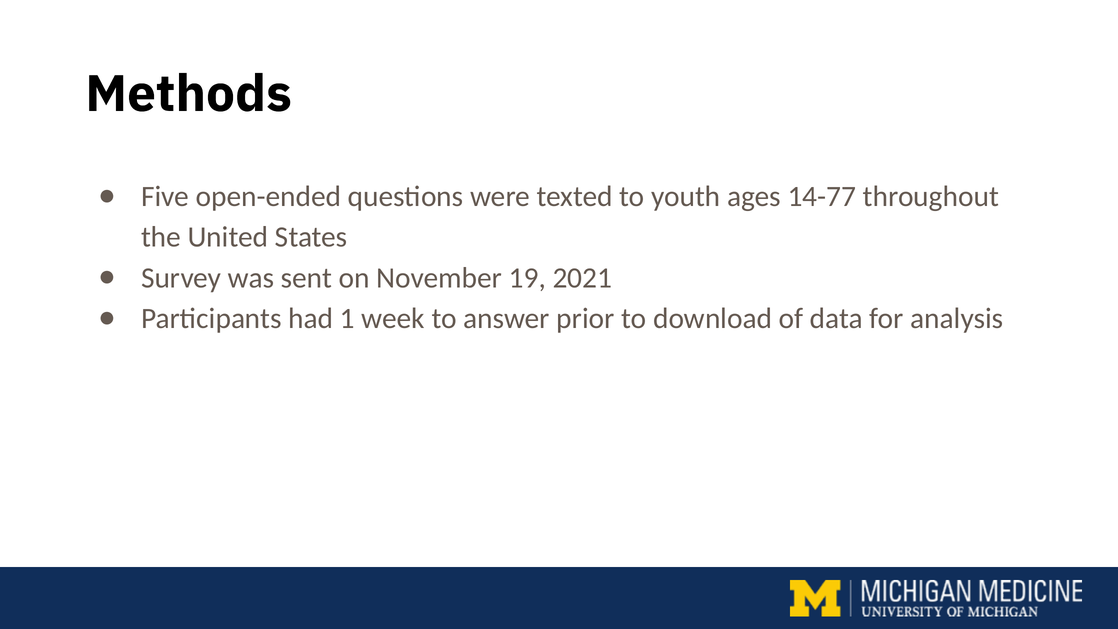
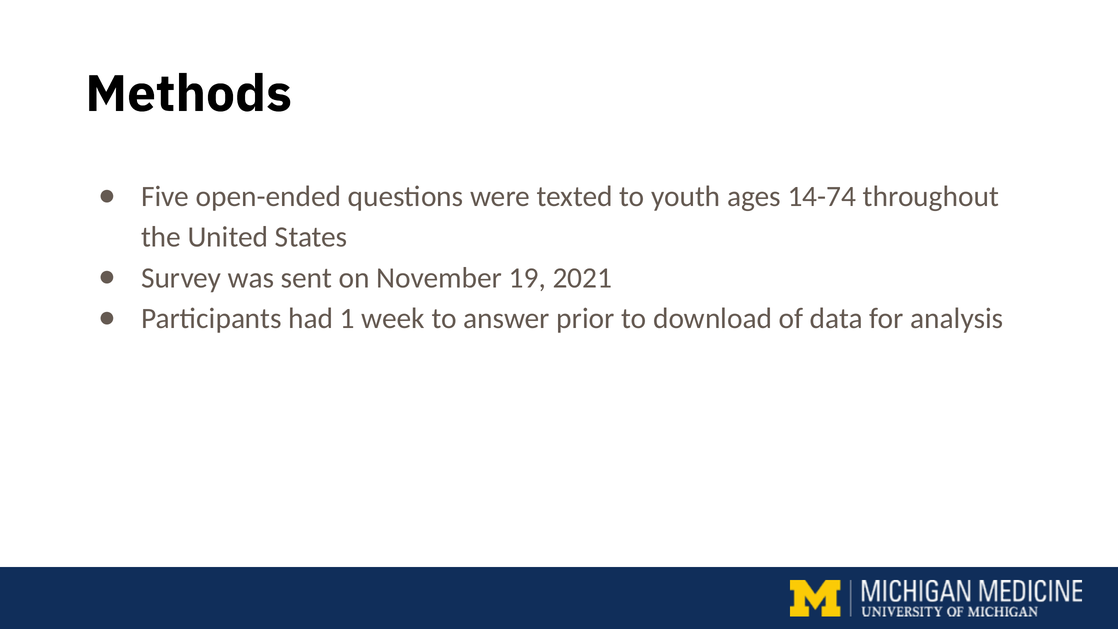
14-77: 14-77 -> 14-74
